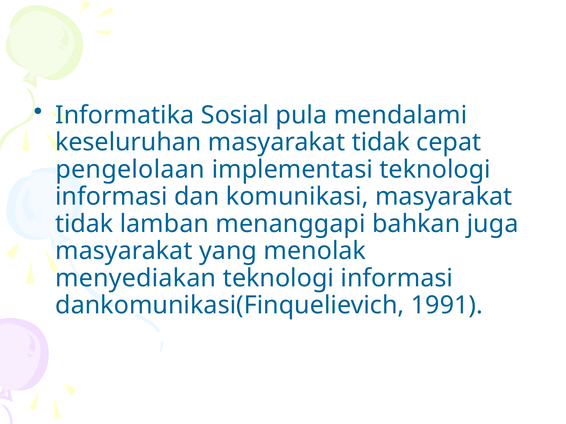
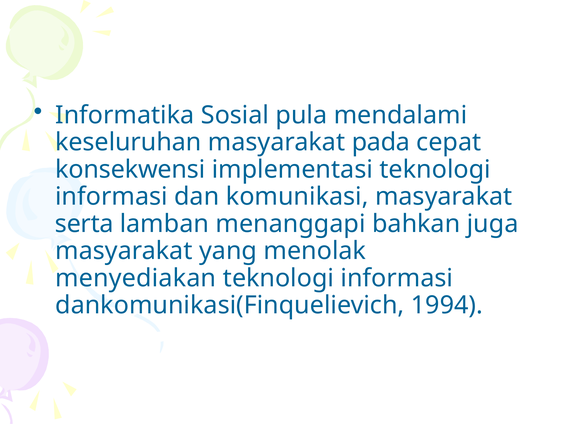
tidak at (381, 143): tidak -> pada
pengelolaan: pengelolaan -> konsekwensi
tidak at (84, 224): tidak -> serta
1991: 1991 -> 1994
